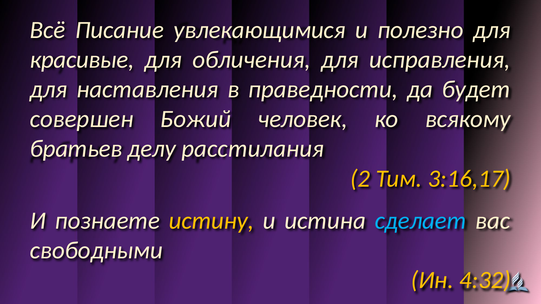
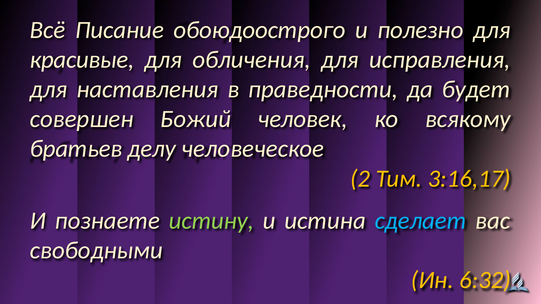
увлекающимися: увлекающимися -> обоюдоострого
расстилания: расстилания -> человеческое
истину colour: yellow -> light green
4:32: 4:32 -> 6:32
